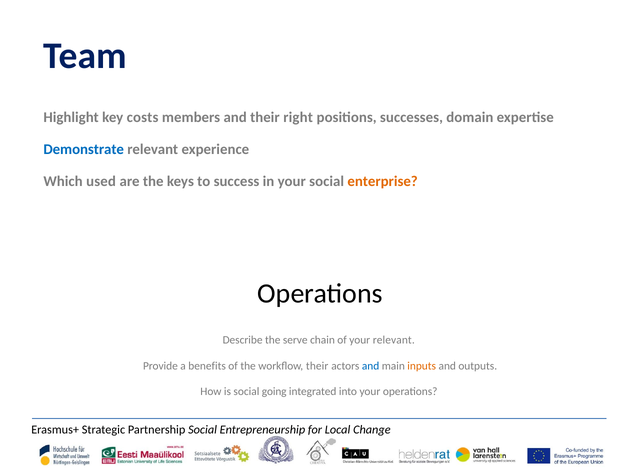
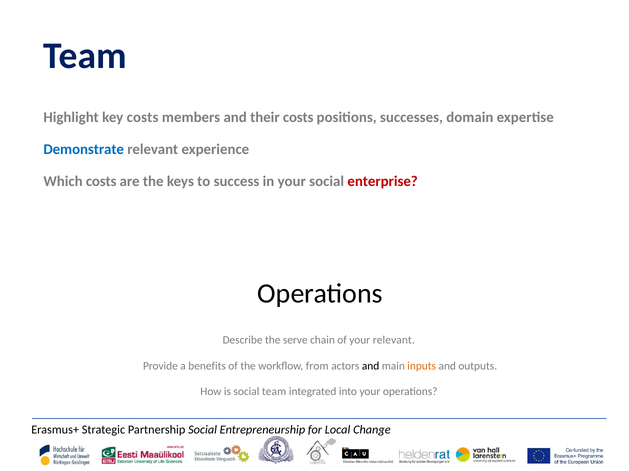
their right: right -> costs
Which used: used -> costs
enterprise colour: orange -> red
workflow their: their -> from
and at (371, 366) colour: blue -> black
social going: going -> team
